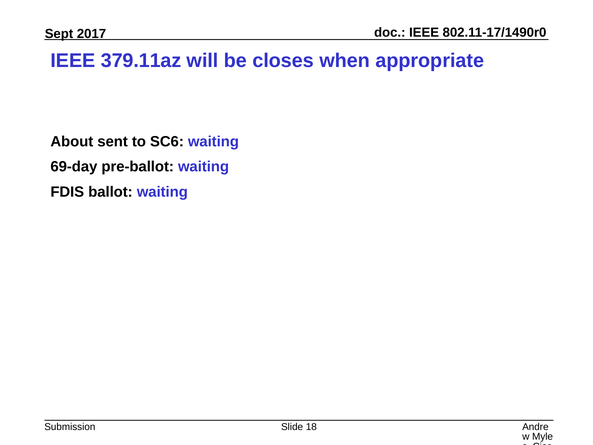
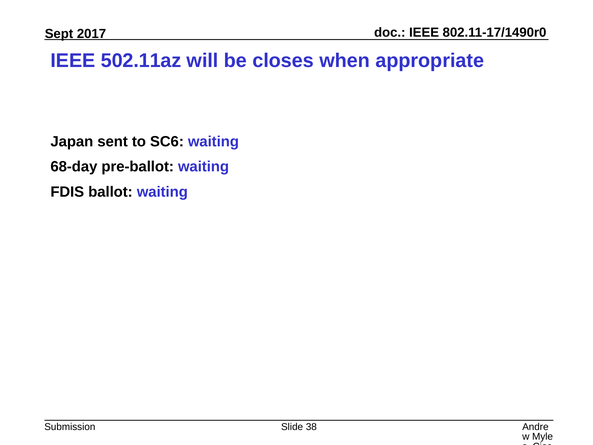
379.11az: 379.11az -> 502.11az
About: About -> Japan
69-day: 69-day -> 68-day
18: 18 -> 38
